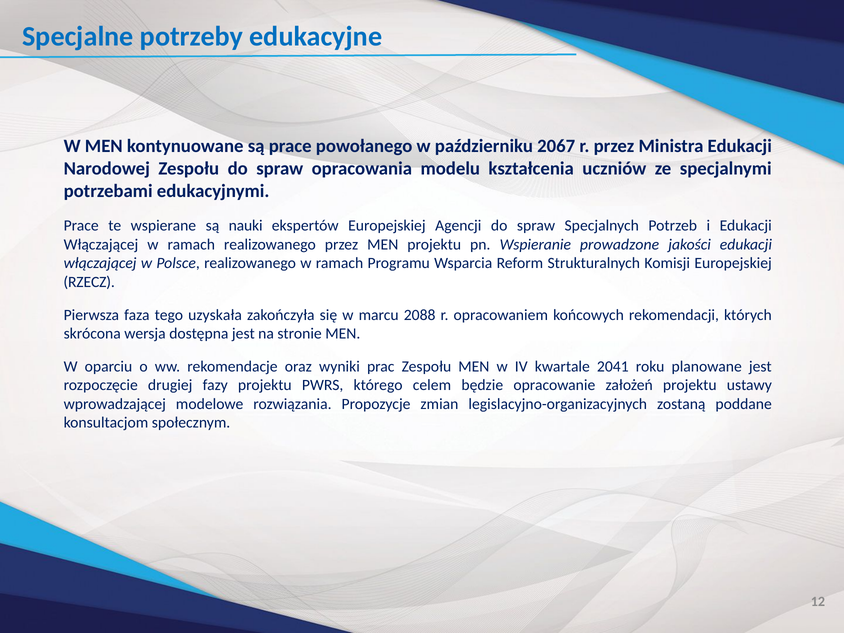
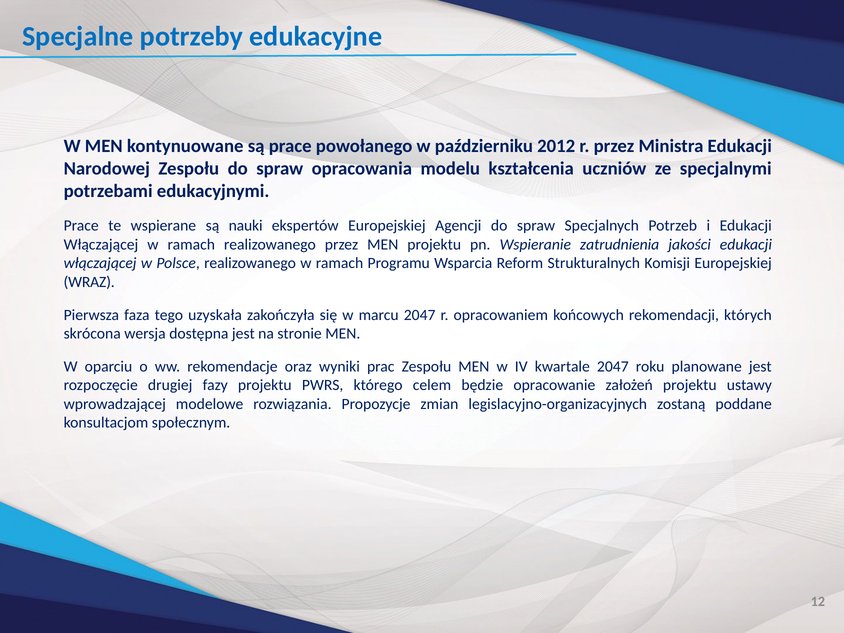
2067: 2067 -> 2012
prowadzone: prowadzone -> zatrudnienia
RZECZ: RZECZ -> WRAZ
marcu 2088: 2088 -> 2047
kwartale 2041: 2041 -> 2047
